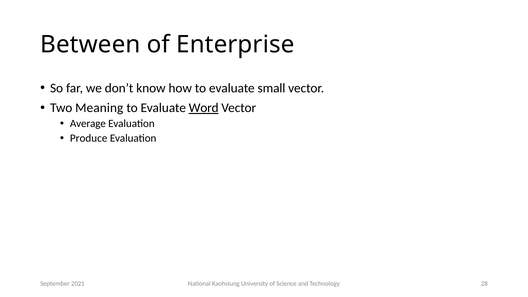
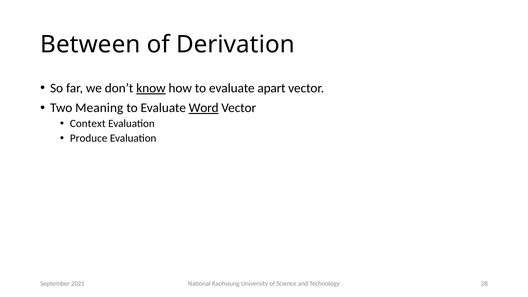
Enterprise: Enterprise -> Derivation
know underline: none -> present
small: small -> apart
Average: Average -> Context
